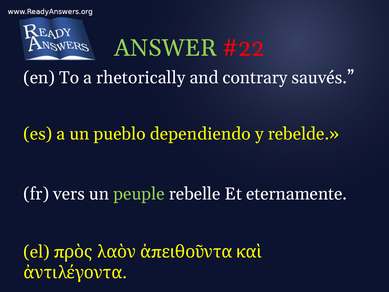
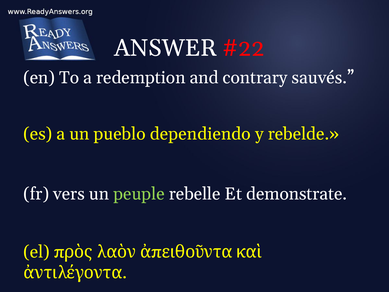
ANSWER colour: light green -> white
rhetorically: rhetorically -> redemption
eternamente: eternamente -> demonstrate
